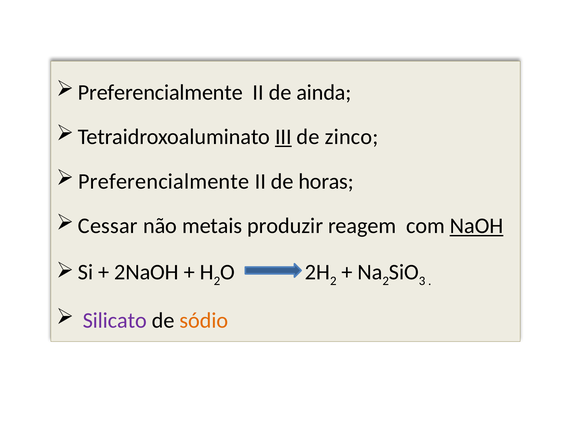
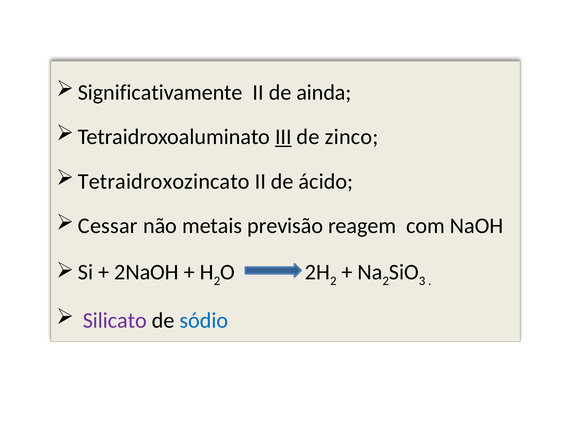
Preferencialmente at (160, 92): Preferencialmente -> Significativamente
Preferencialmente at (164, 181): Preferencialmente -> Tetraidroxozincato
horas: horas -> ácido
produzir: produzir -> previsão
NaOH underline: present -> none
sódio colour: orange -> blue
